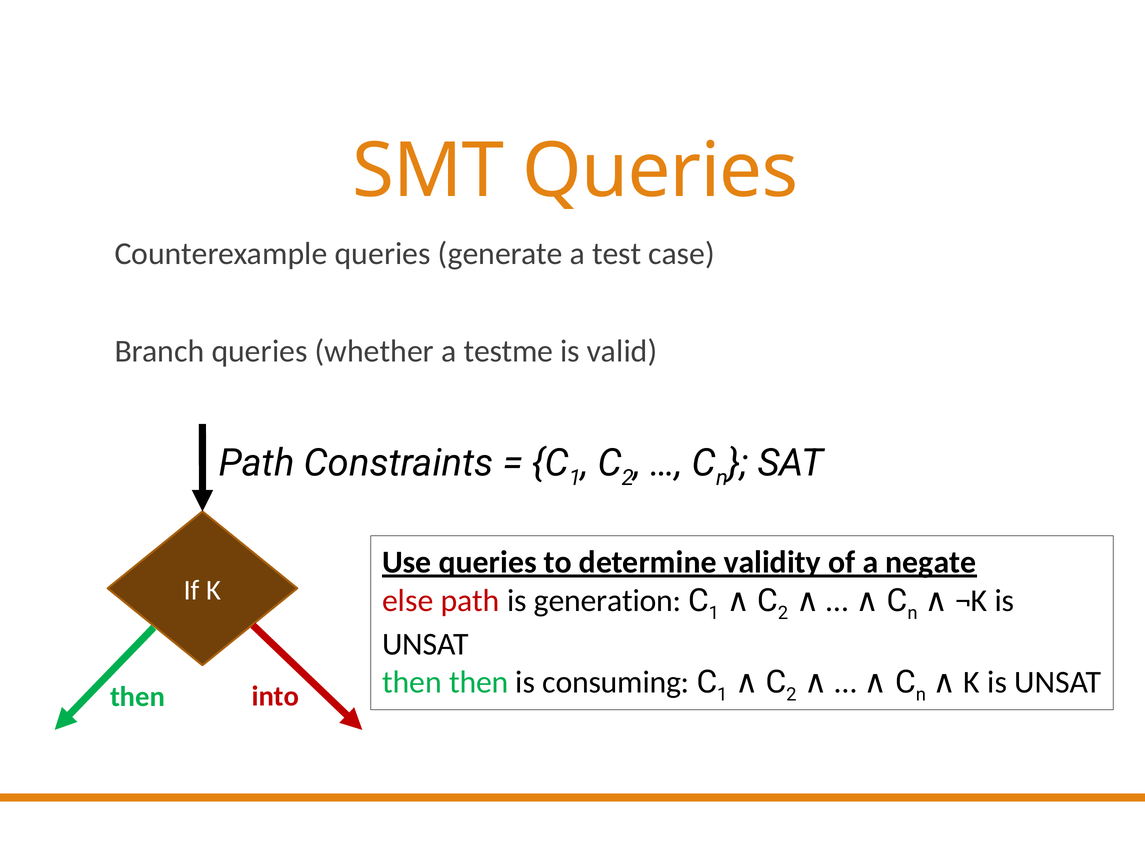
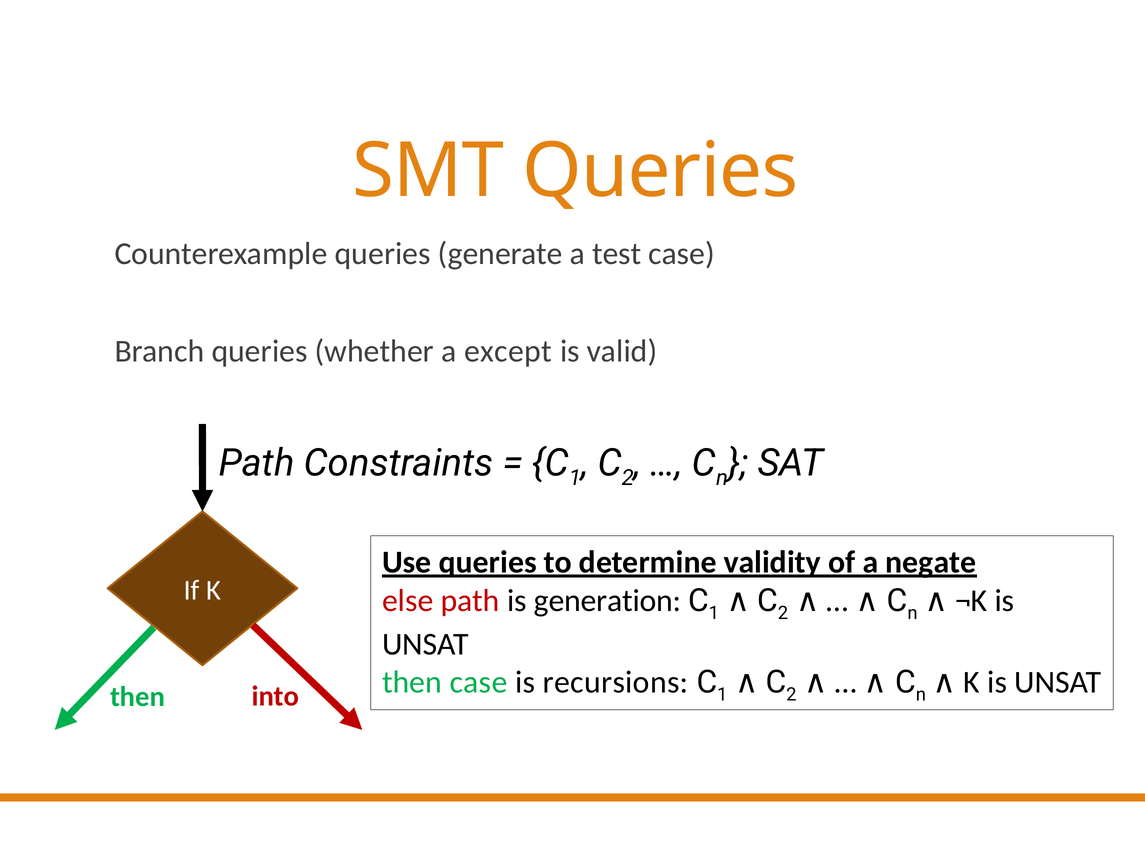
testme: testme -> except
then then: then -> case
consuming: consuming -> recursions
